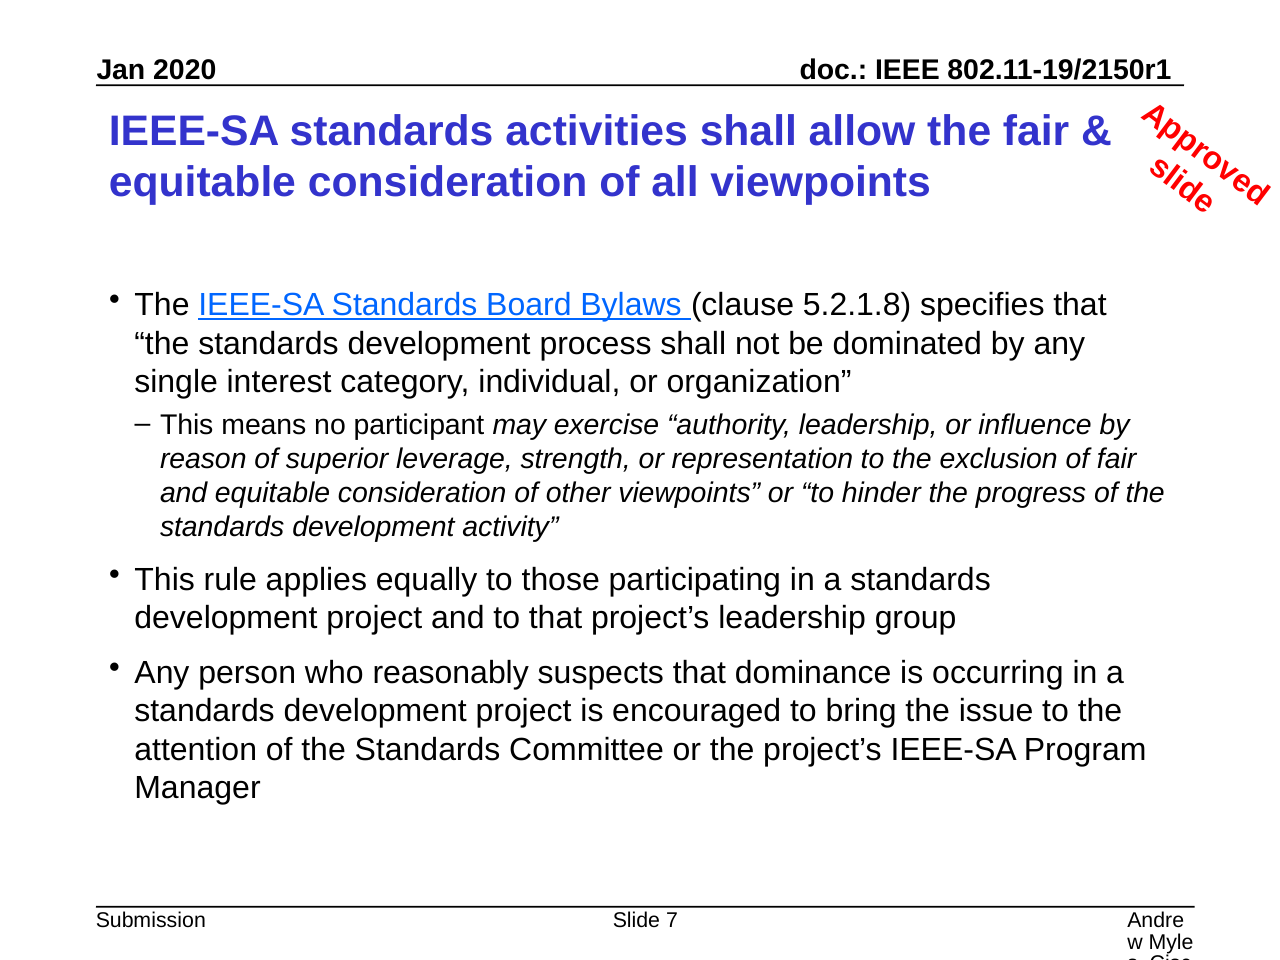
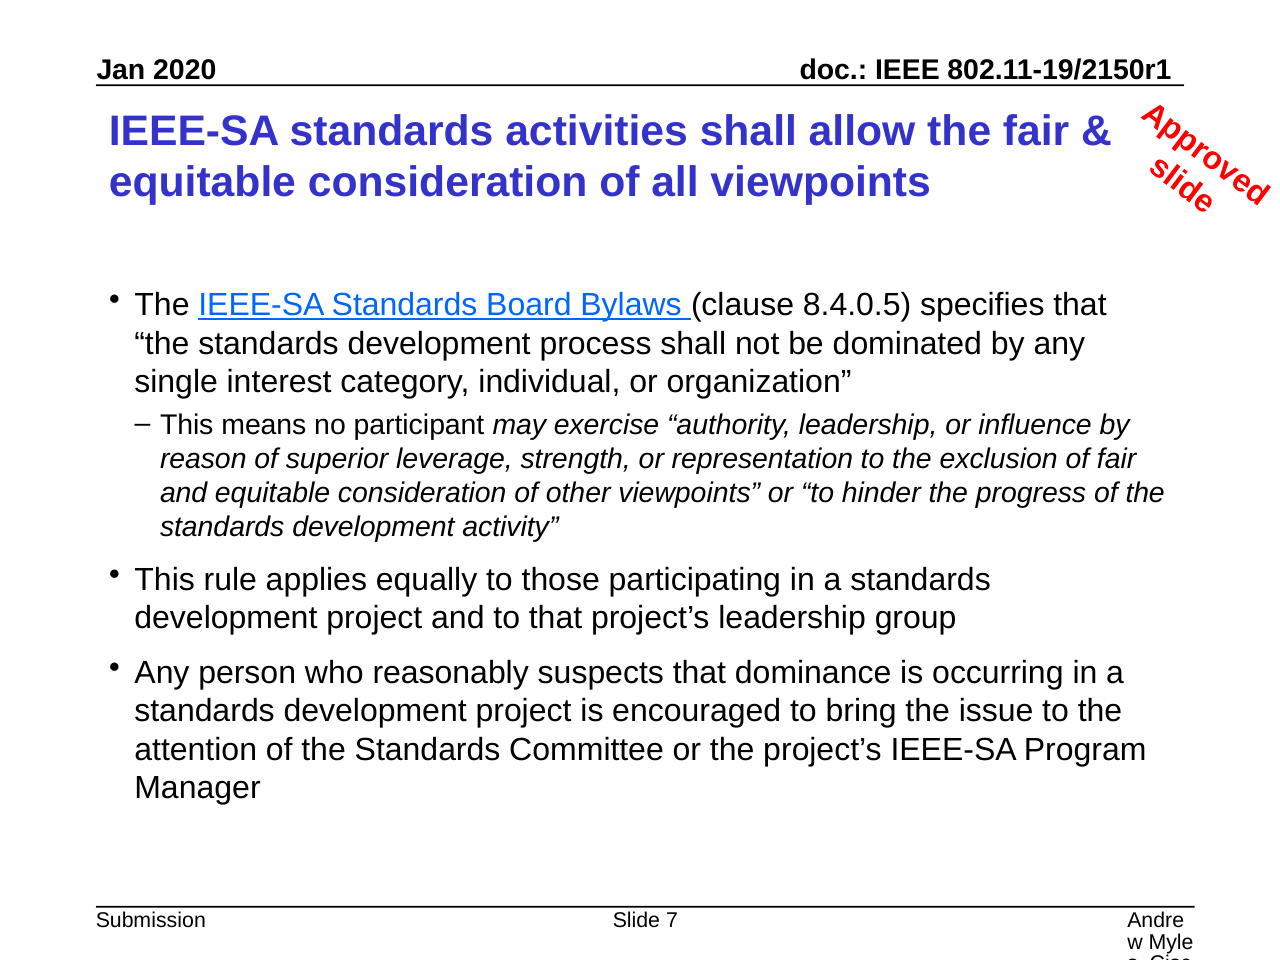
5.2.1.8: 5.2.1.8 -> 8.4.0.5
